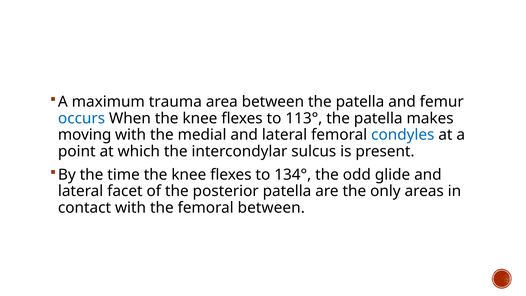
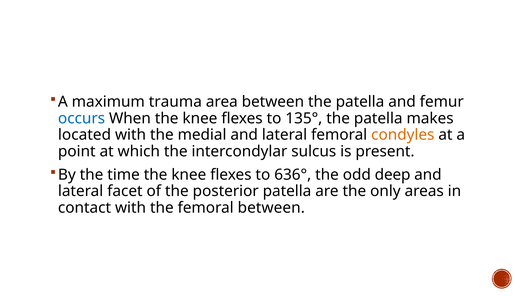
113°: 113° -> 135°
moving: moving -> located
condyles colour: blue -> orange
134°: 134° -> 636°
glide: glide -> deep
